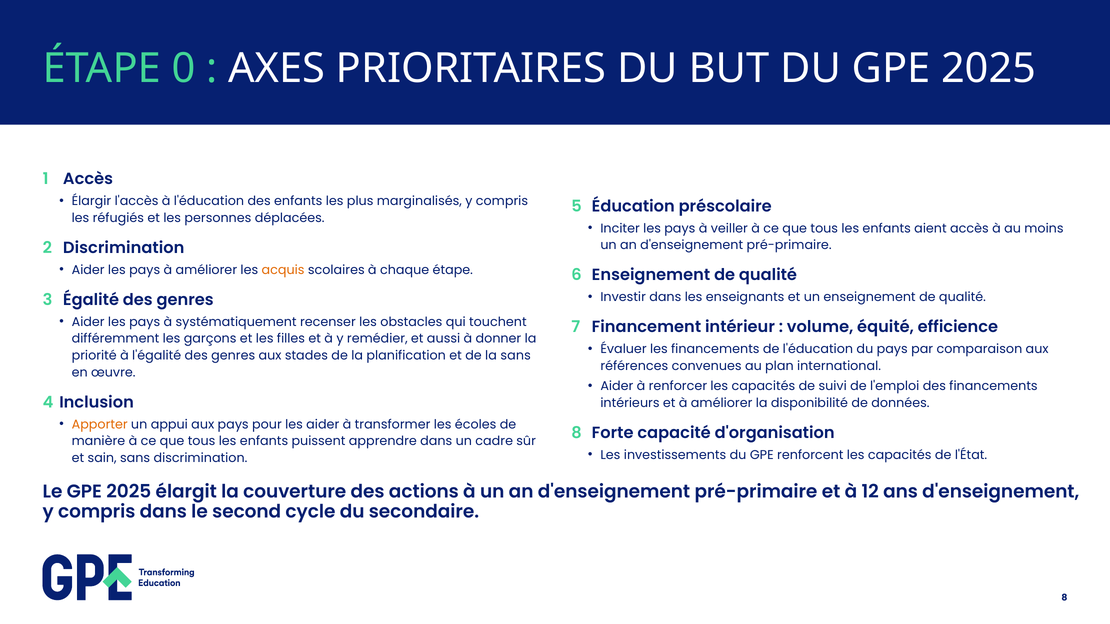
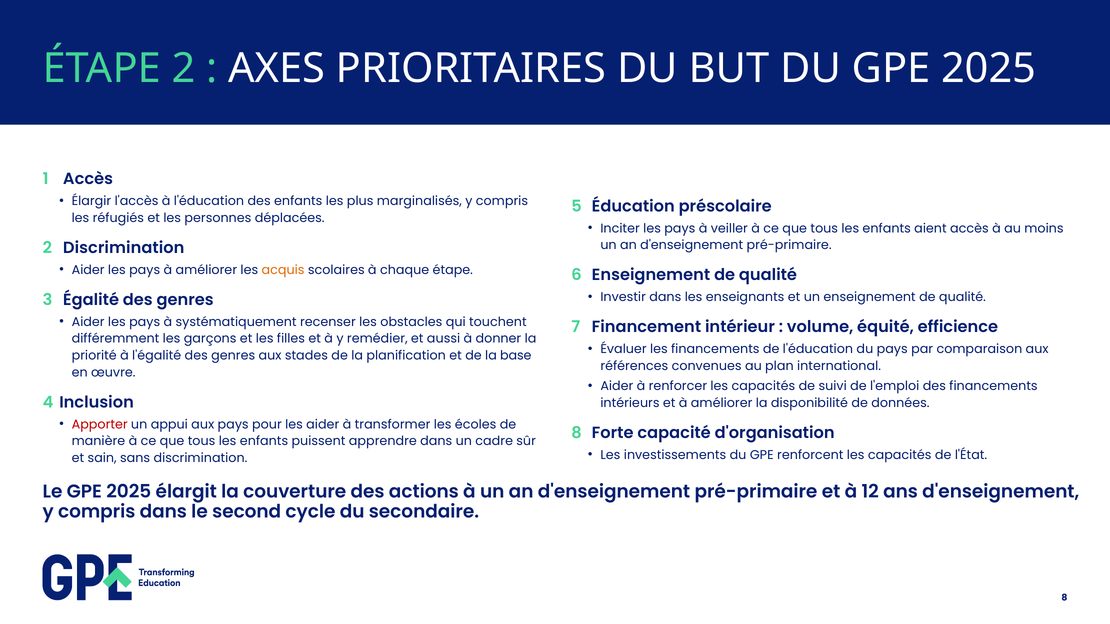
ÉTAPE 0: 0 -> 2
la sans: sans -> base
Apporter colour: orange -> red
